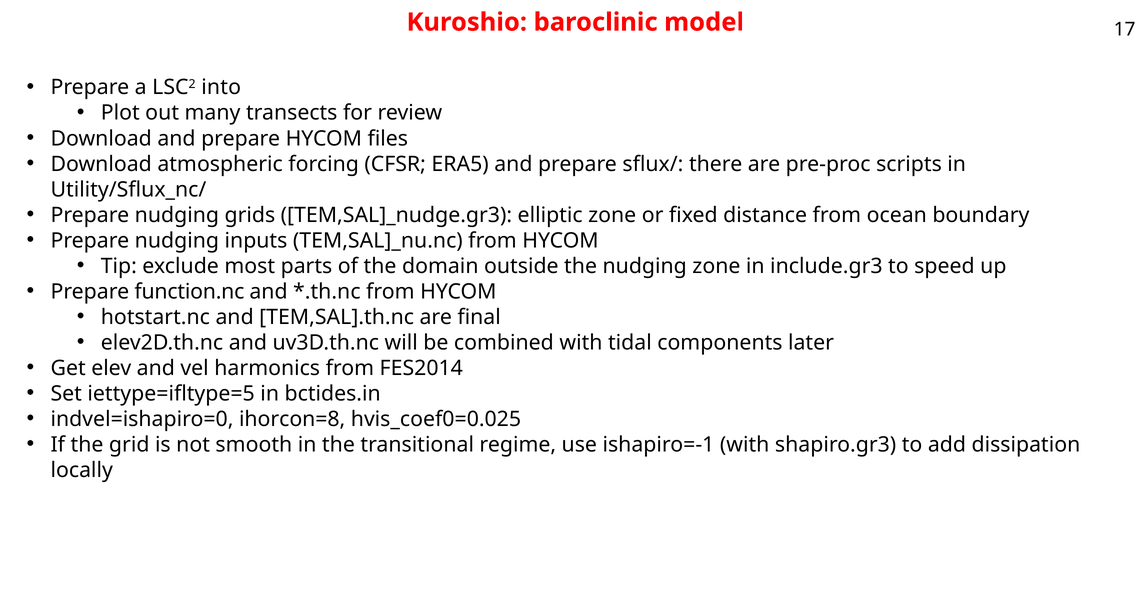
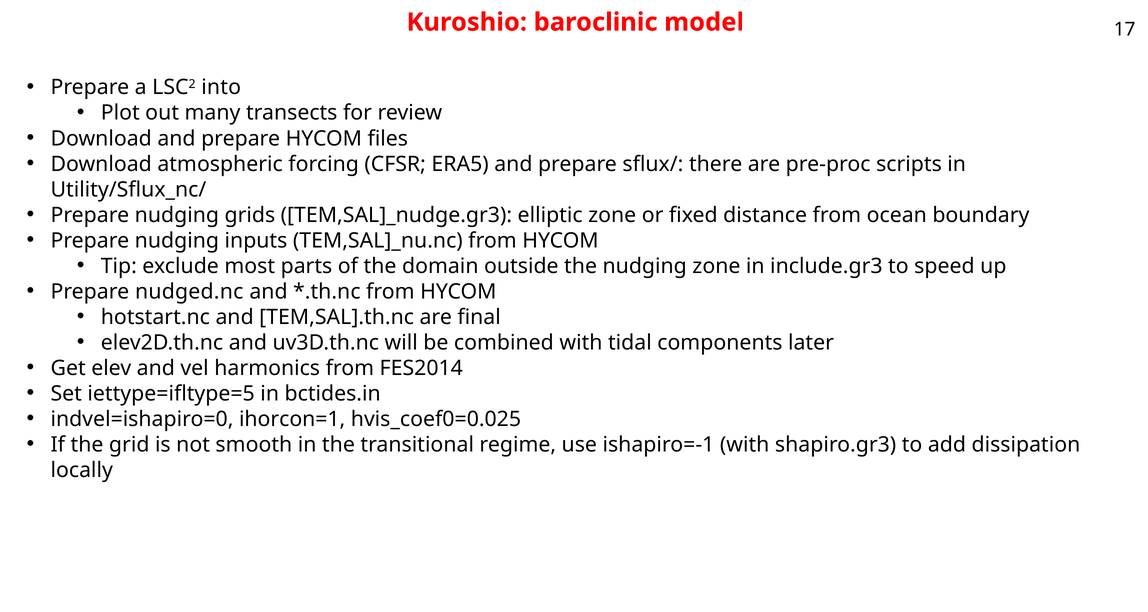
function.nc: function.nc -> nudged.nc
ihorcon=8: ihorcon=8 -> ihorcon=1
